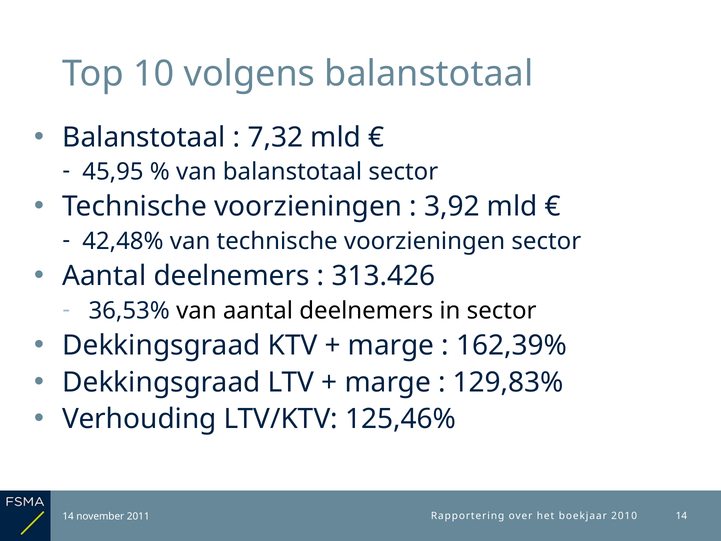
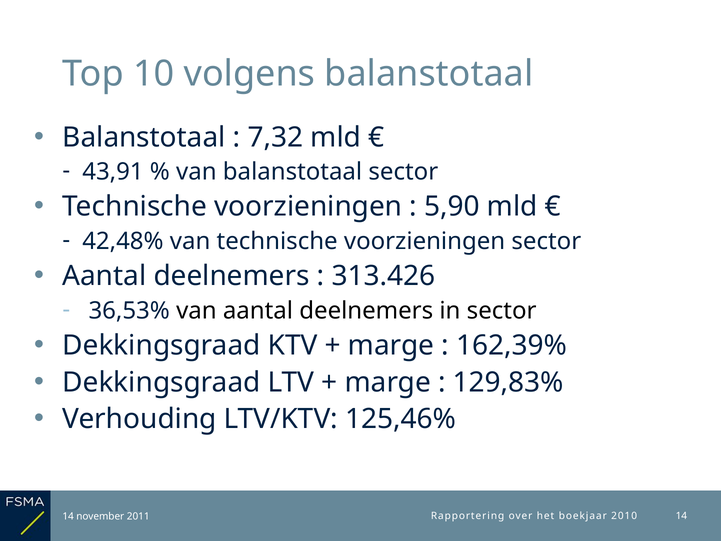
45,95: 45,95 -> 43,91
3,92: 3,92 -> 5,90
